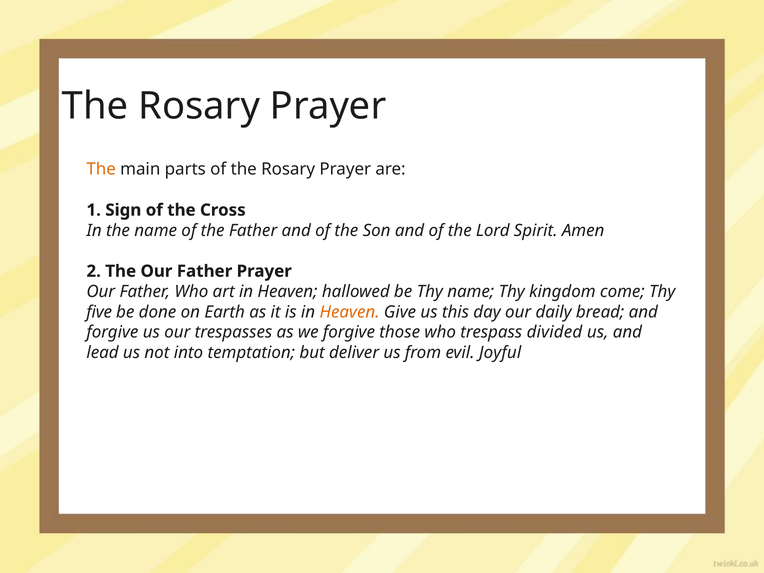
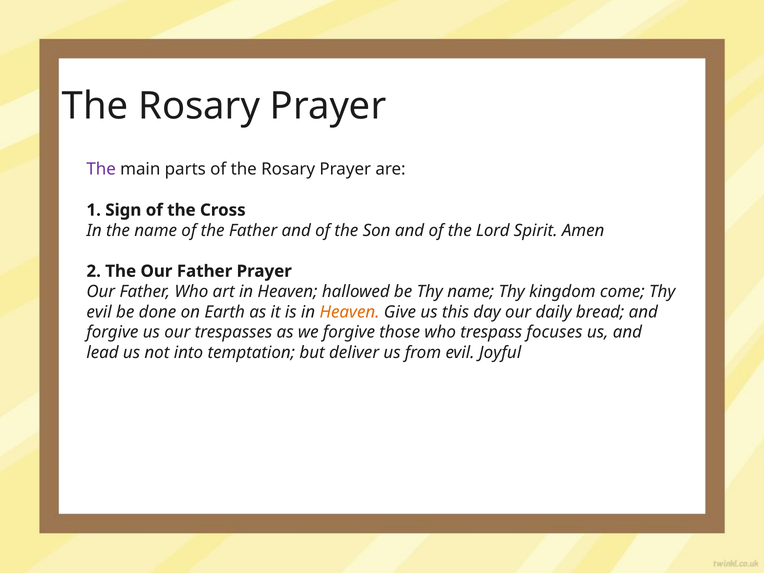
The at (101, 169) colour: orange -> purple
five at (99, 312): five -> evil
divided: divided -> focuses
